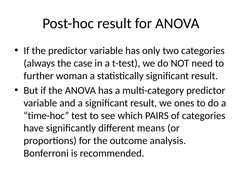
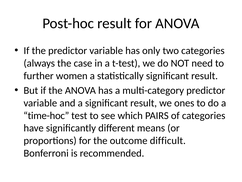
woman: woman -> women
analysis: analysis -> difficult
